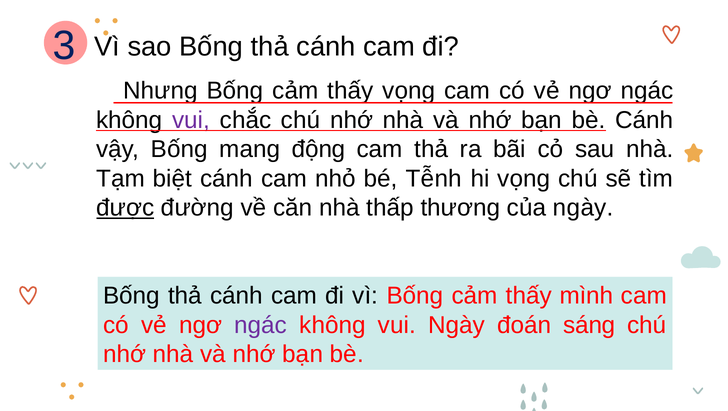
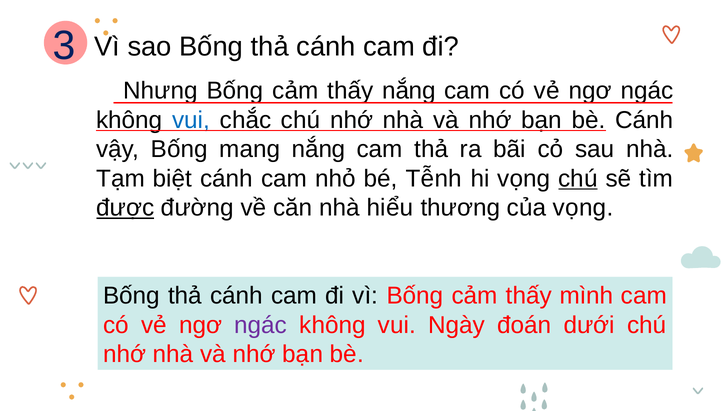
thấy vọng: vọng -> nắng
vui at (191, 120) colour: purple -> blue
mang động: động -> nắng
chú at (578, 178) underline: none -> present
thấp: thấp -> hiểu
của ngày: ngày -> vọng
sáng: sáng -> dưới
